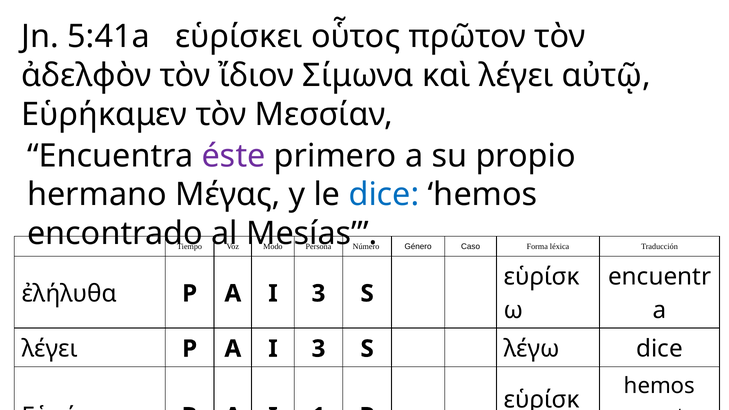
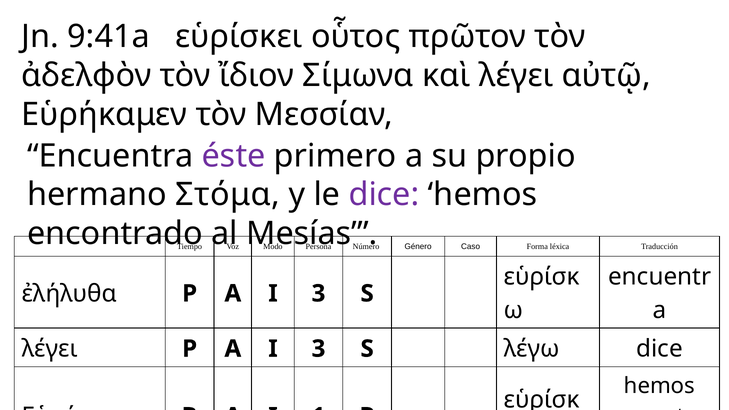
5:41a: 5:41a -> 9:41a
Μέγας: Μέγας -> Στόμα
dice at (384, 195) colour: blue -> purple
